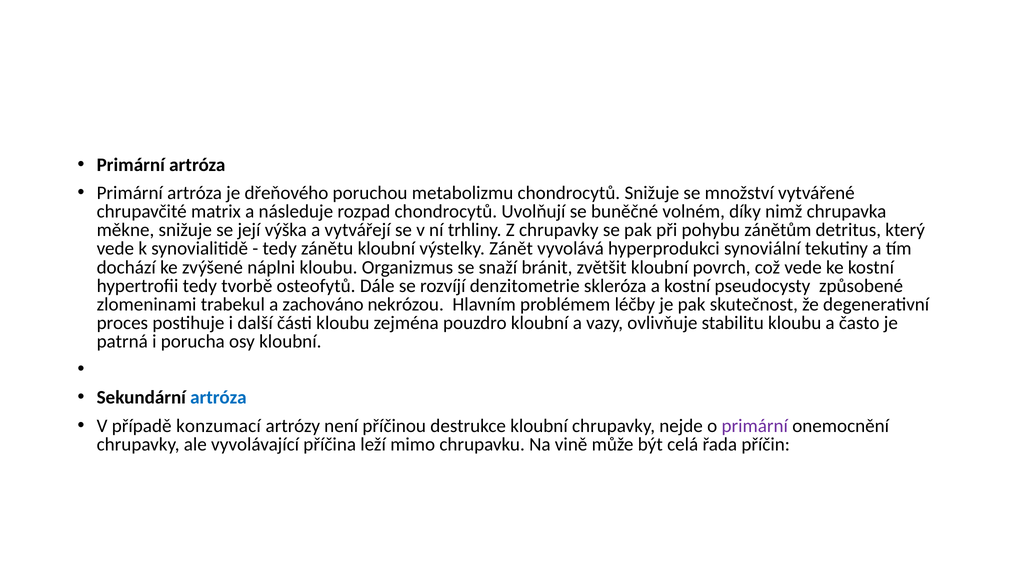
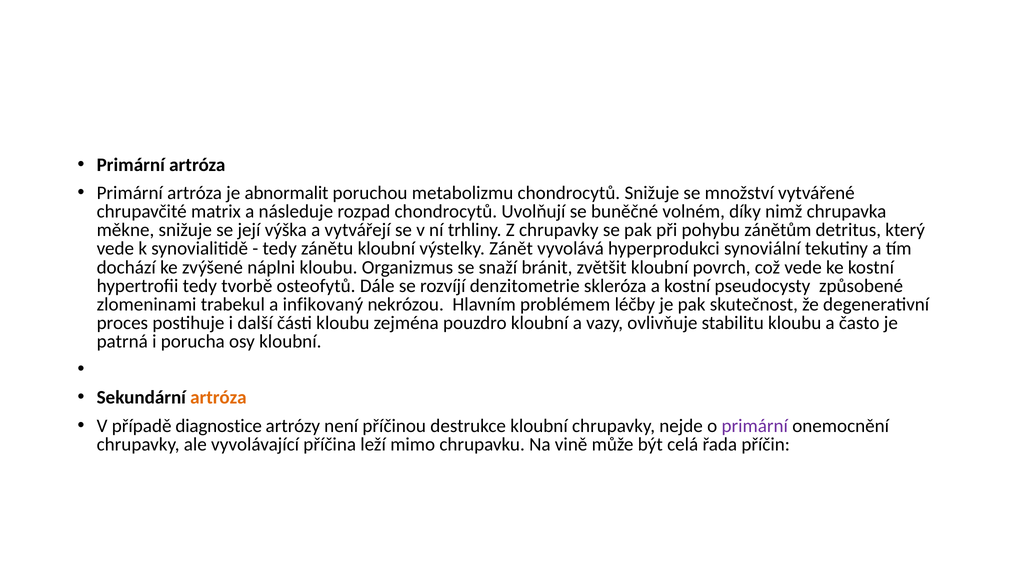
dřeňového: dřeňového -> abnormalit
zachováno: zachováno -> infikovaný
artróza at (218, 397) colour: blue -> orange
konzumací: konzumací -> diagnostice
